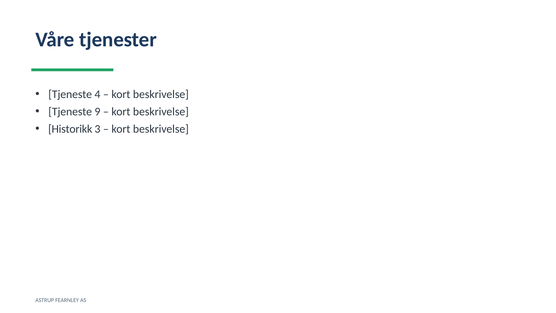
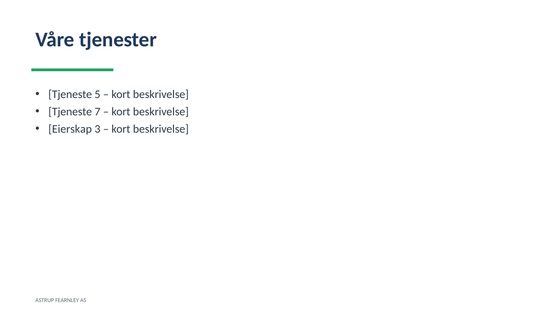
4: 4 -> 5
9: 9 -> 7
Historikk: Historikk -> Eierskap
